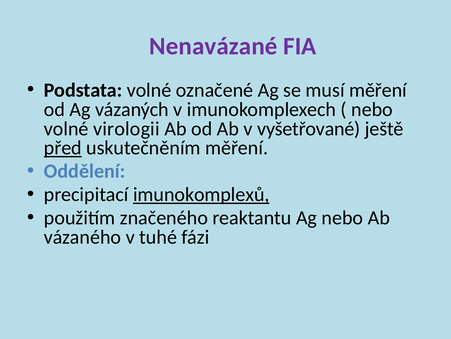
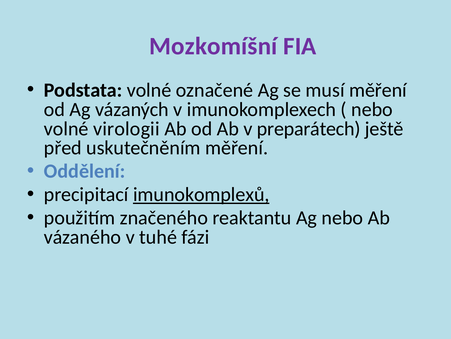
Nenavázané: Nenavázané -> Mozkomíšní
vyšetřované: vyšetřované -> preparátech
před underline: present -> none
